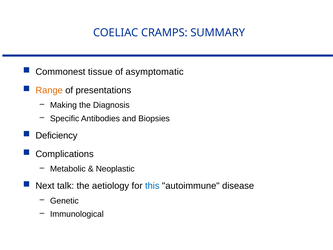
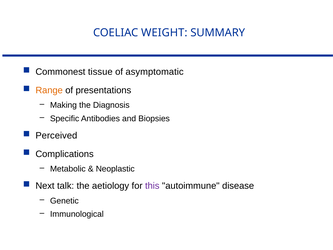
CRAMPS: CRAMPS -> WEIGHT
Deficiency: Deficiency -> Perceived
this colour: blue -> purple
